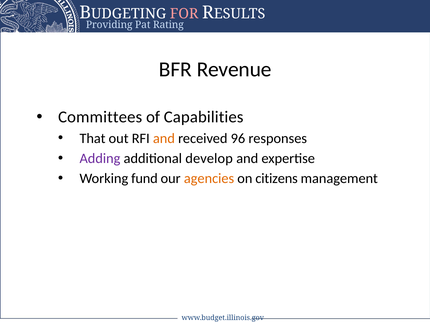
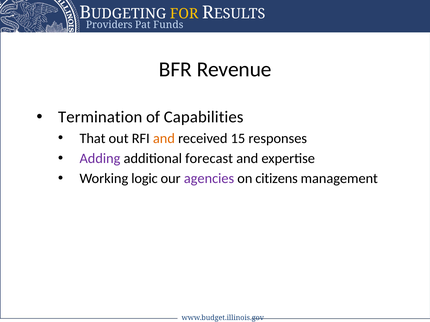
FOR colour: pink -> yellow
Providing: Providing -> Providers
Rating: Rating -> Funds
Committees: Committees -> Termination
96: 96 -> 15
develop: develop -> forecast
fund: fund -> logic
agencies colour: orange -> purple
